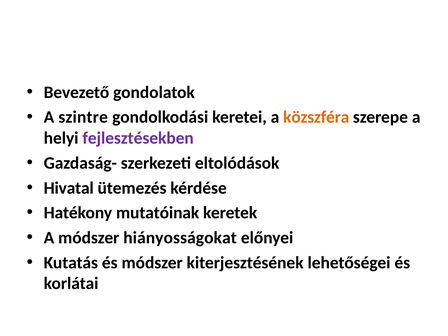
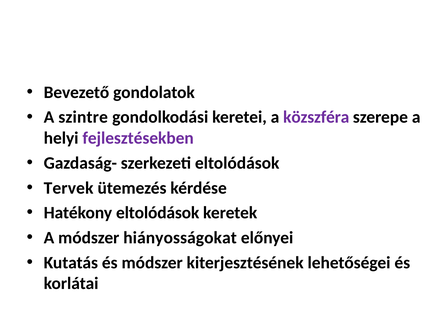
közszféra colour: orange -> purple
Hivatal: Hivatal -> Tervek
Hatékony mutatóinak: mutatóinak -> eltolódások
